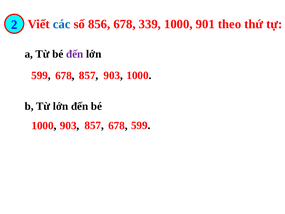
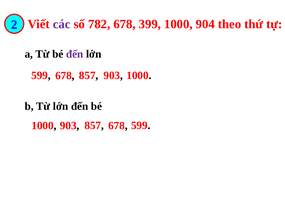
các colour: blue -> purple
856: 856 -> 782
339: 339 -> 399
901: 901 -> 904
